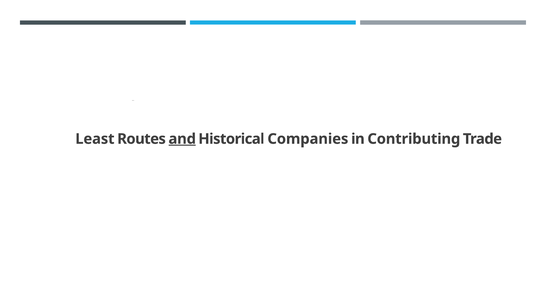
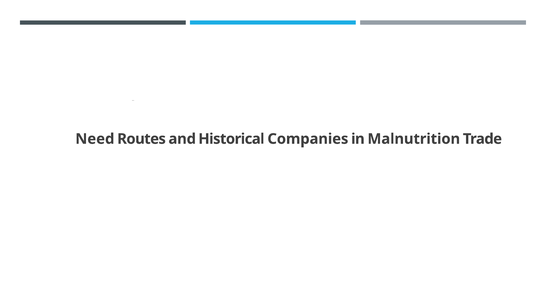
Least: Least -> Need
and underline: present -> none
Contributing: Contributing -> Malnutrition
